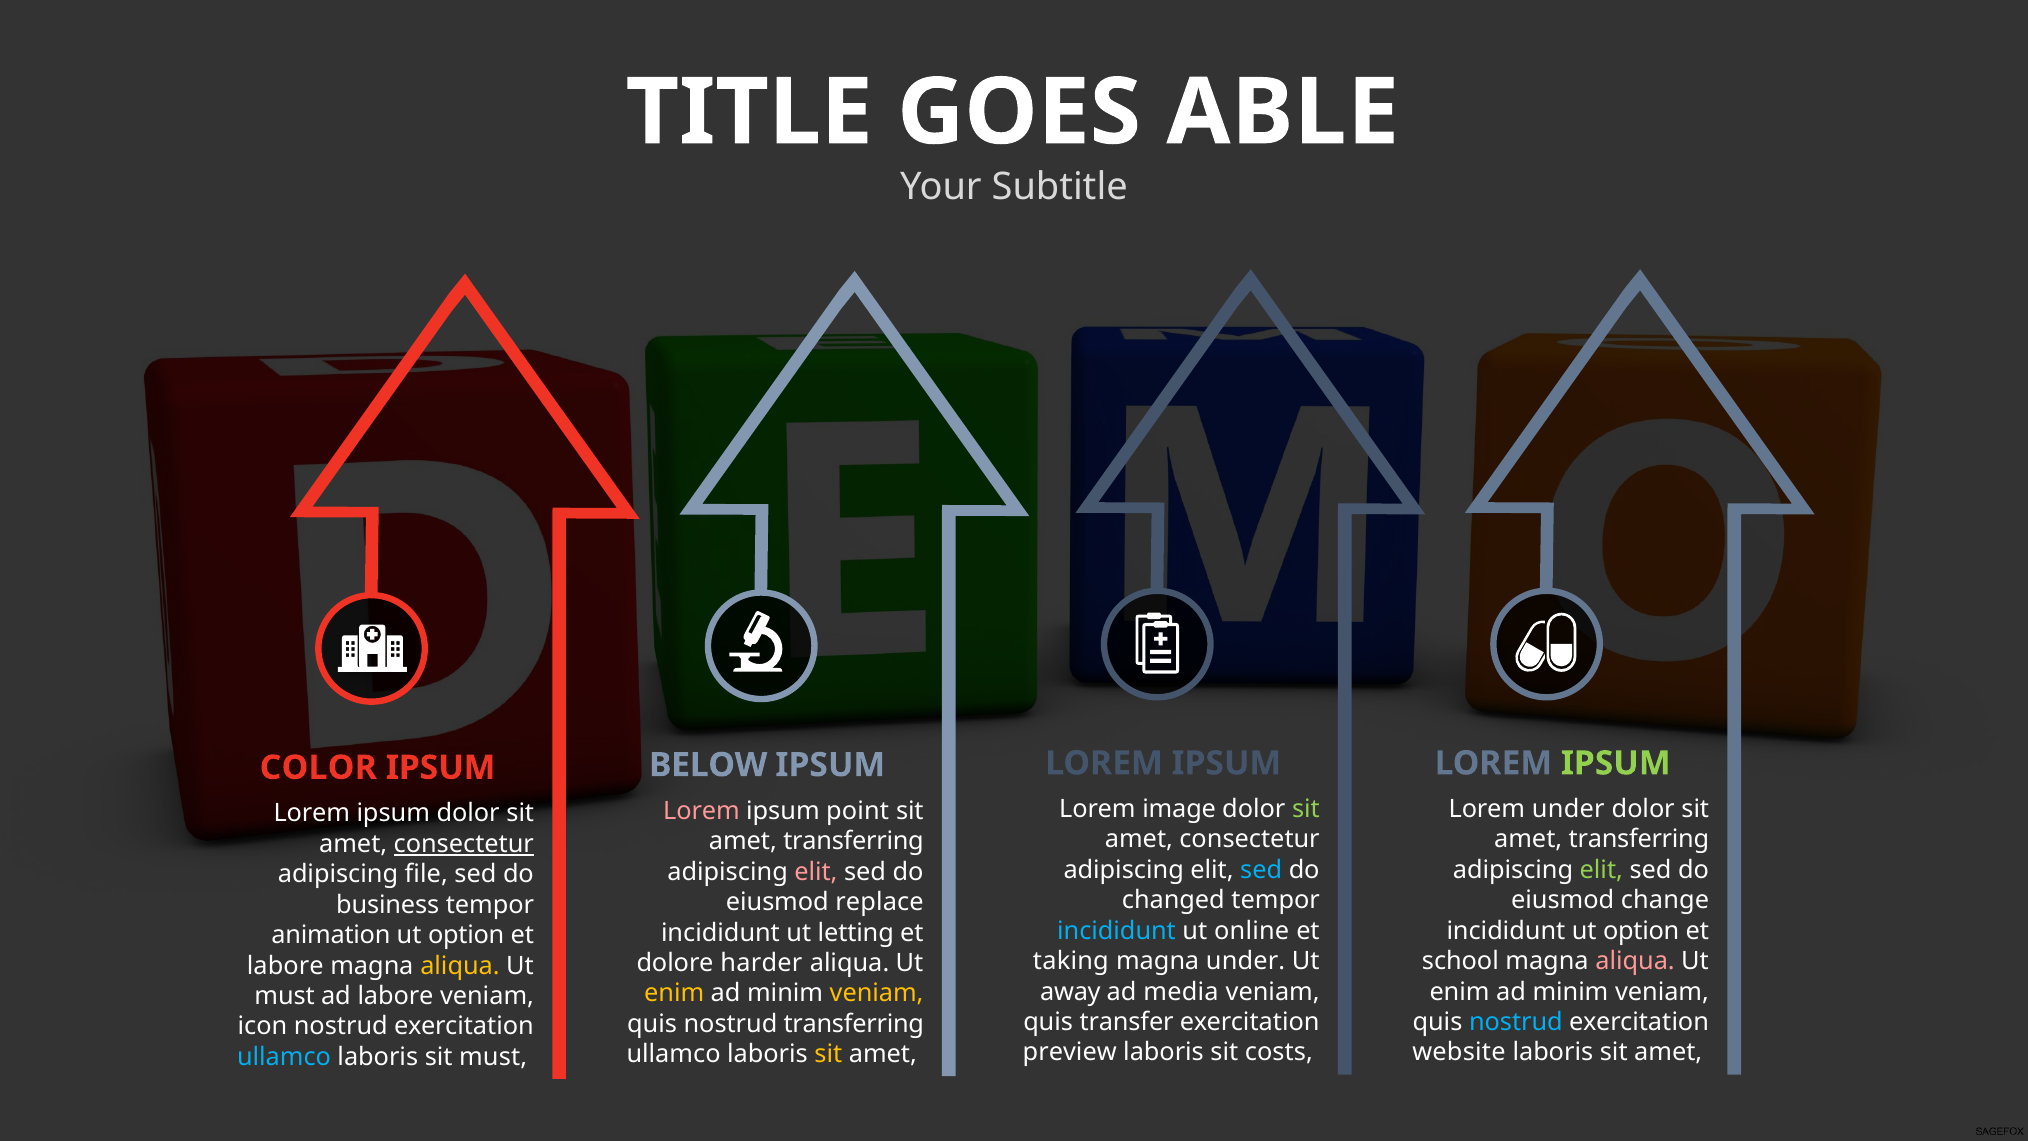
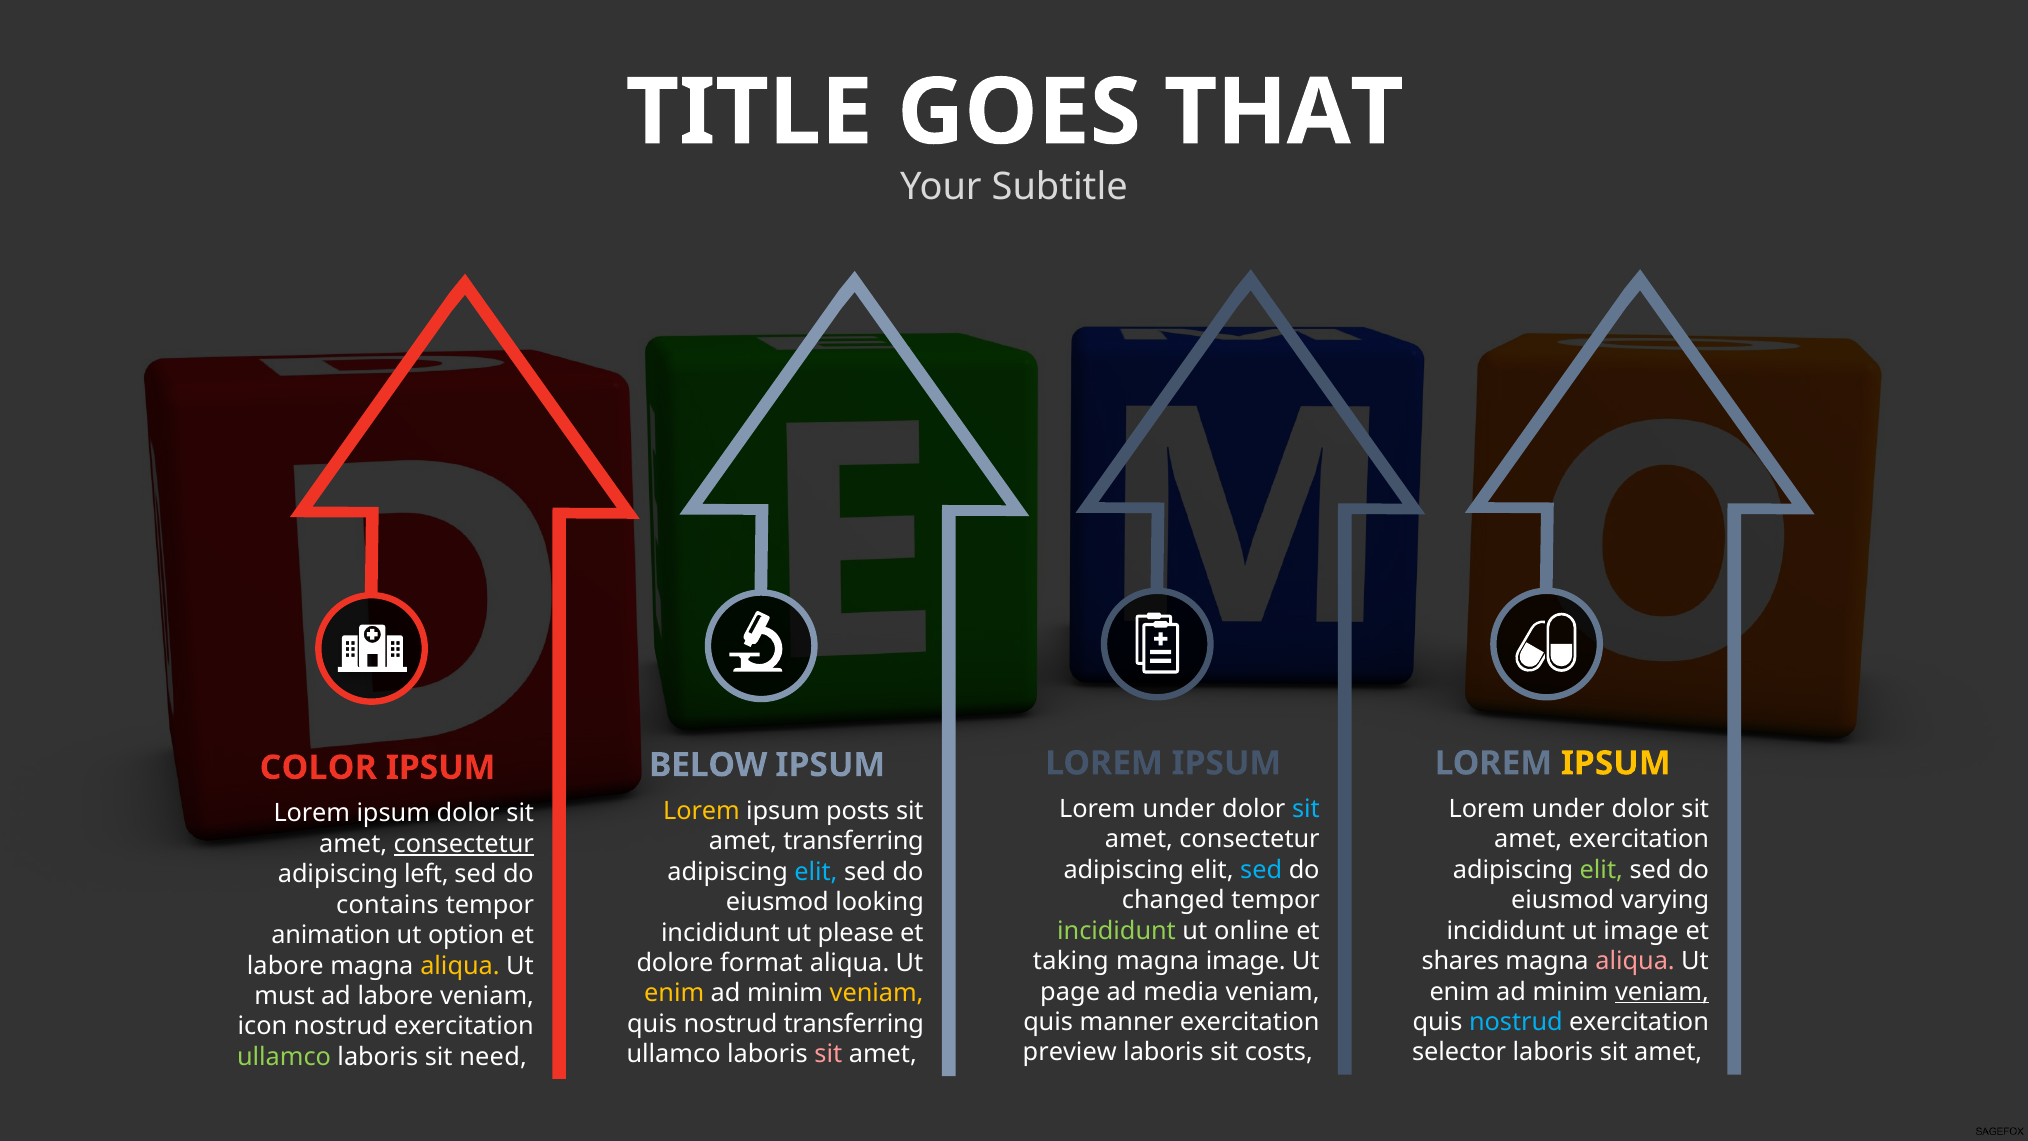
ABLE: ABLE -> THAT
IPSUM at (1616, 763) colour: light green -> yellow
image at (1179, 809): image -> under
sit at (1306, 809) colour: light green -> light blue
Lorem at (701, 811) colour: pink -> yellow
point: point -> posts
transferring at (1639, 839): transferring -> exercitation
elit at (816, 872) colour: pink -> light blue
file: file -> left
change: change -> varying
replace: replace -> looking
business: business -> contains
incididunt at (1117, 931) colour: light blue -> light green
incididunt ut option: option -> image
letting: letting -> please
magna under: under -> image
school: school -> shares
harder: harder -> format
away: away -> page
veniam at (1662, 992) underline: none -> present
transfer: transfer -> manner
website: website -> selector
sit at (828, 1054) colour: yellow -> pink
ullamco at (284, 1057) colour: light blue -> light green
sit must: must -> need
